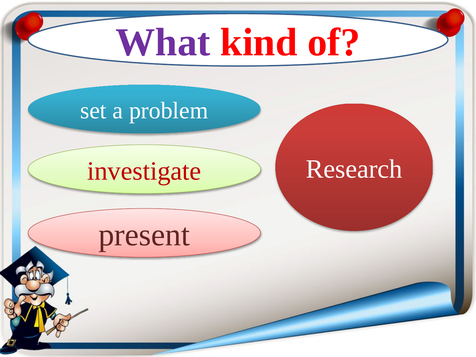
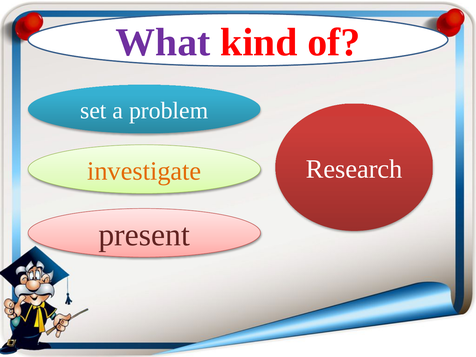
investigate colour: red -> orange
